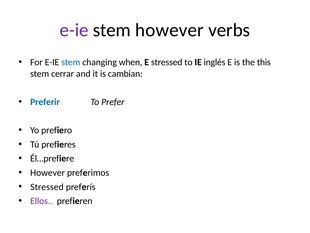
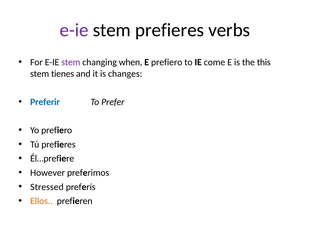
stem however: however -> prefieres
stem at (71, 62) colour: blue -> purple
E stressed: stressed -> prefiero
inglés: inglés -> come
cerrar: cerrar -> tienes
cambian: cambian -> changes
Ellos colour: purple -> orange
